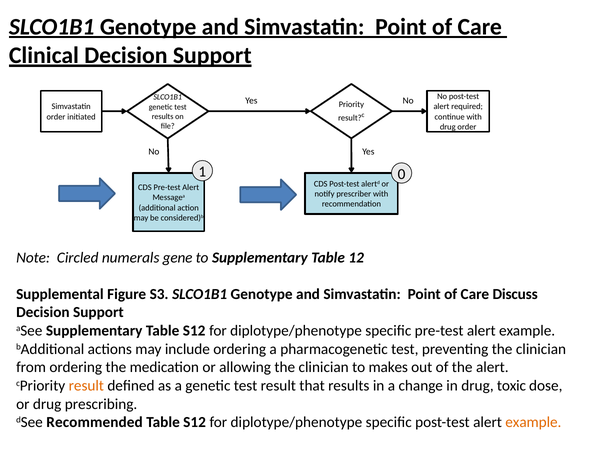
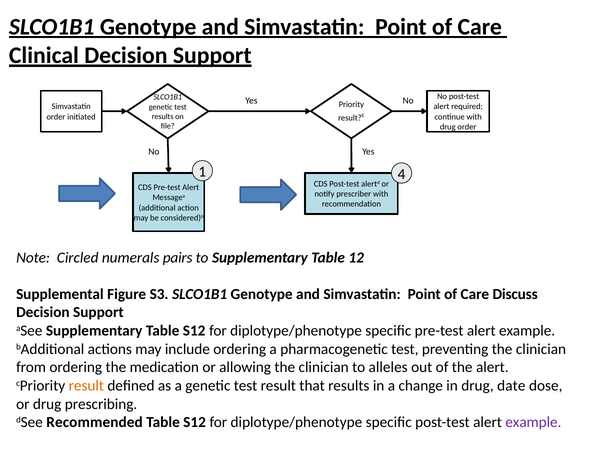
0: 0 -> 4
gene: gene -> pairs
makes: makes -> alleles
toxic: toxic -> date
example at (533, 422) colour: orange -> purple
